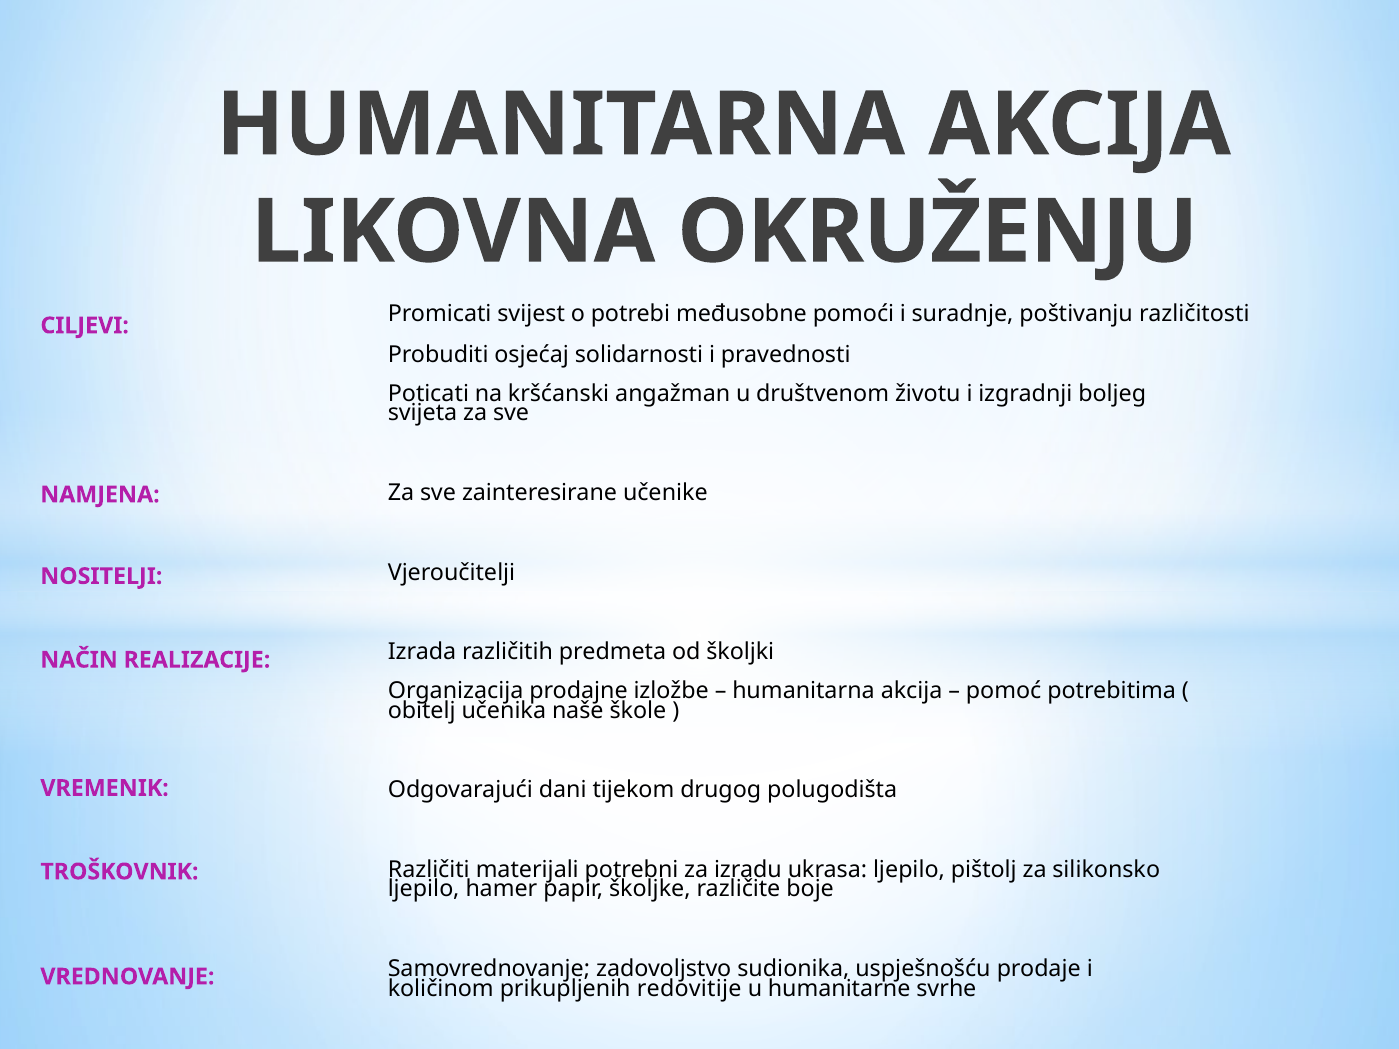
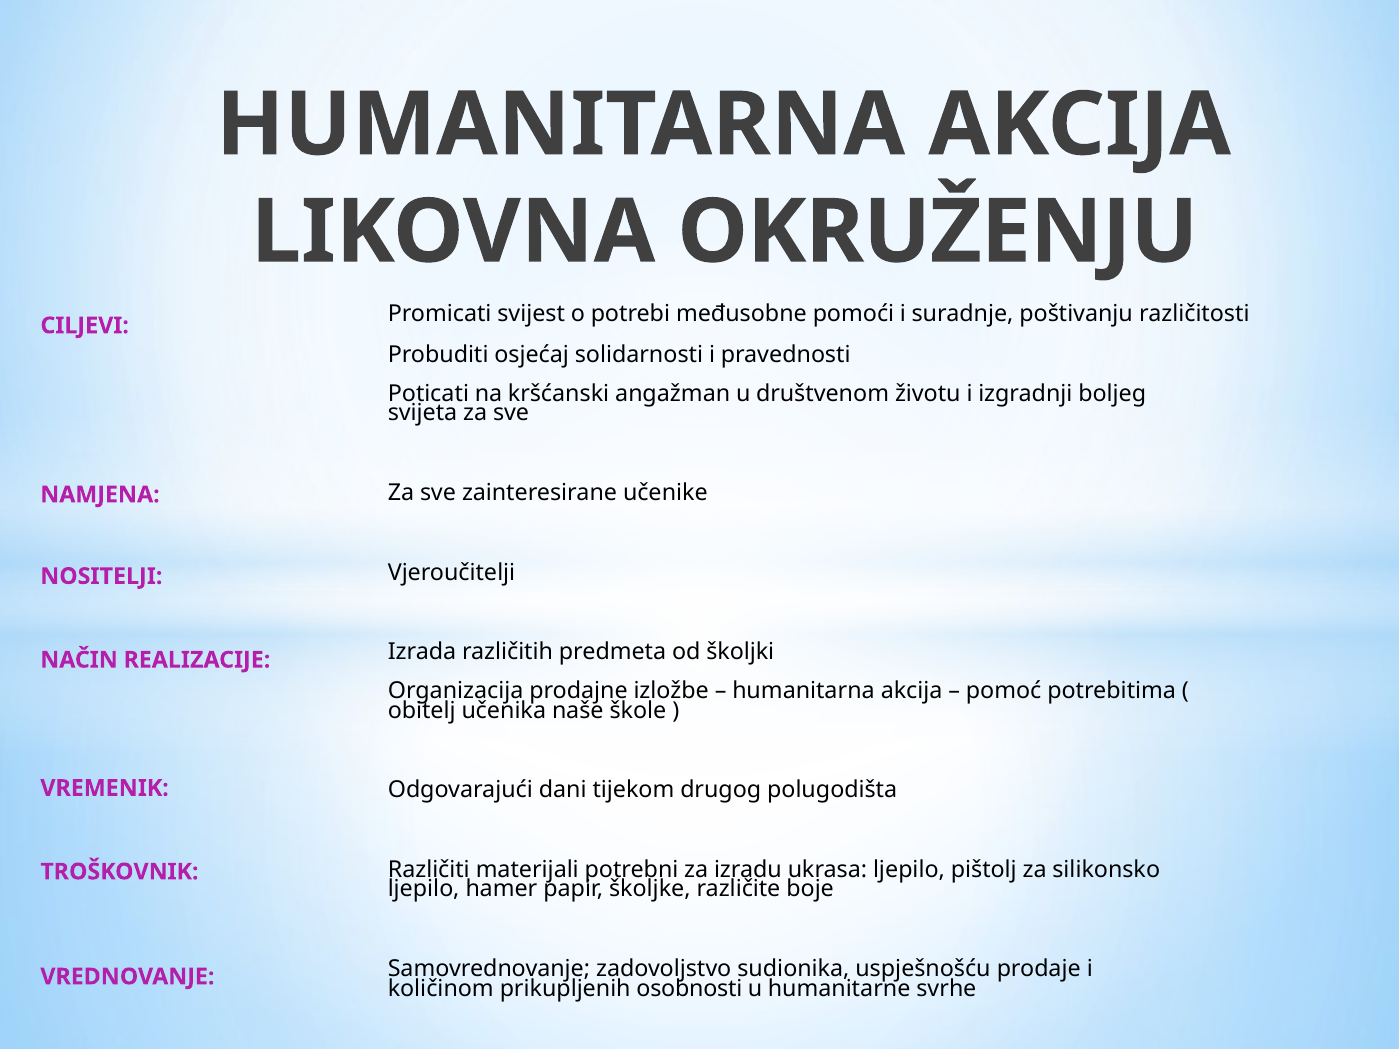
redovitije: redovitije -> osobnosti
